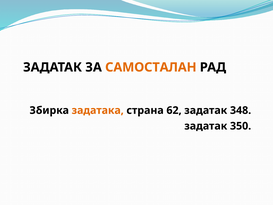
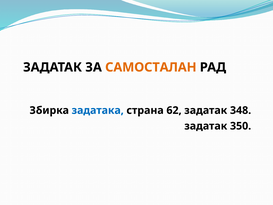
задатака colour: orange -> blue
